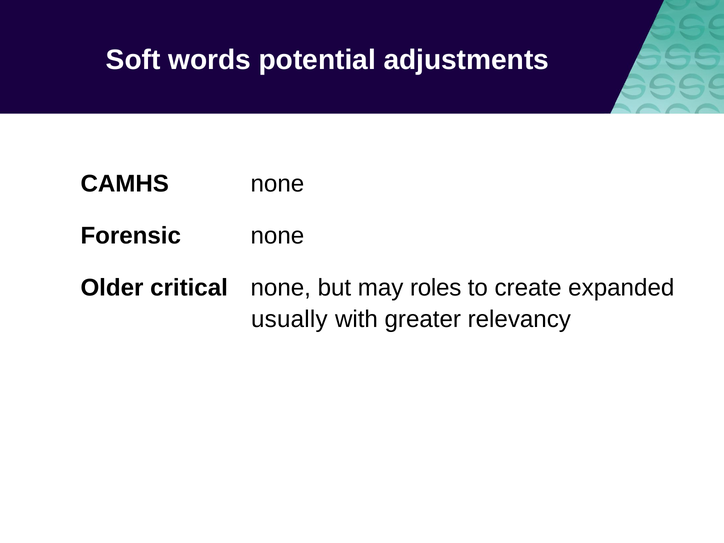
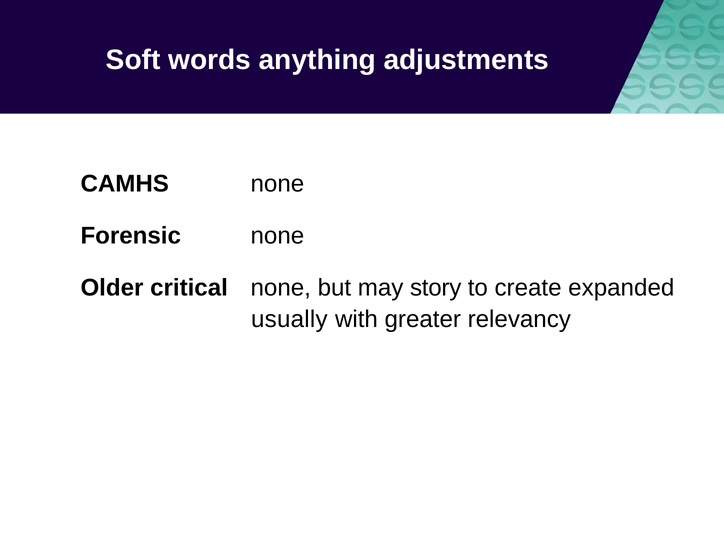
potential: potential -> anything
roles: roles -> story
